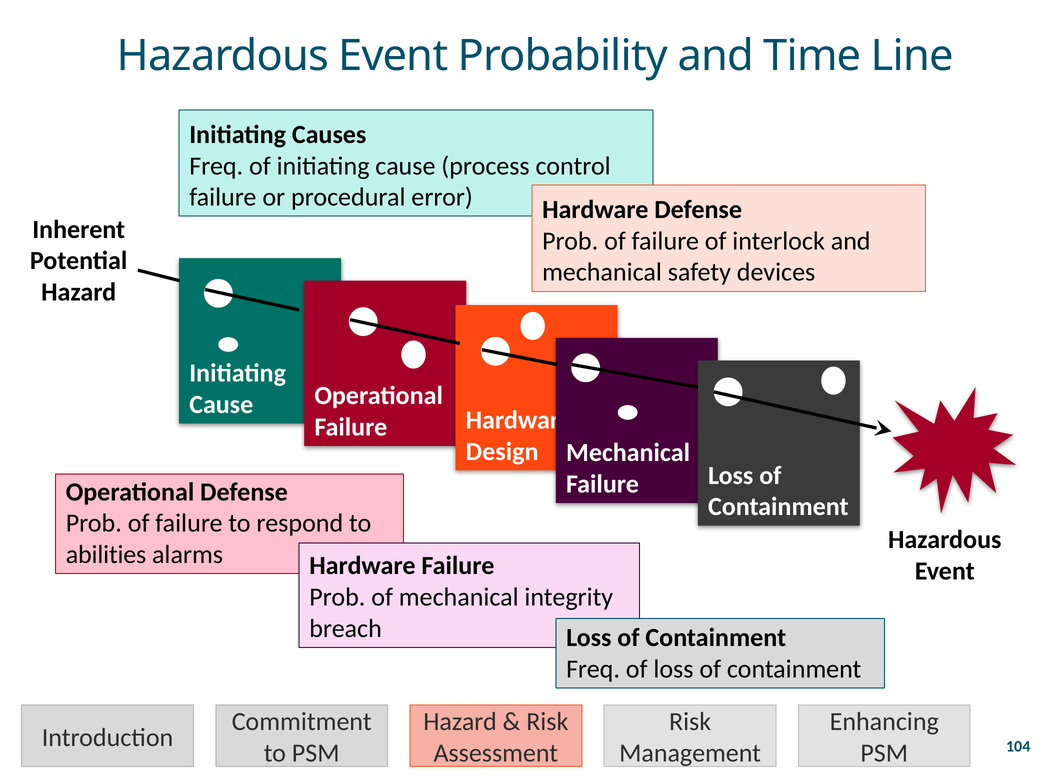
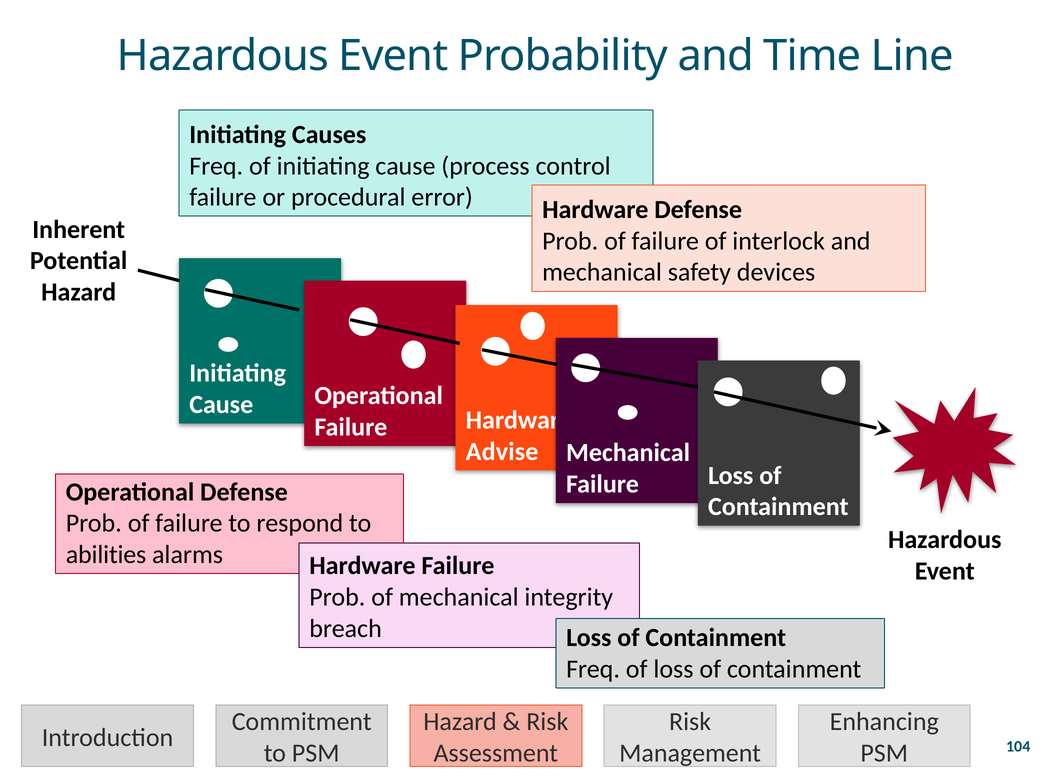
Design: Design -> Advise
